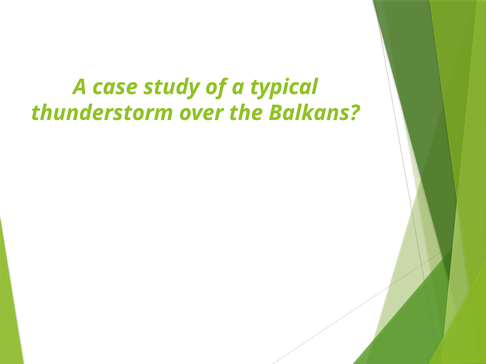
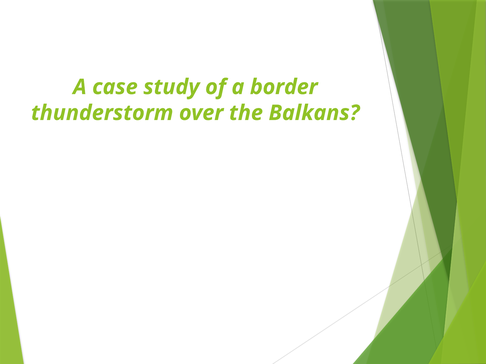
typical: typical -> border
